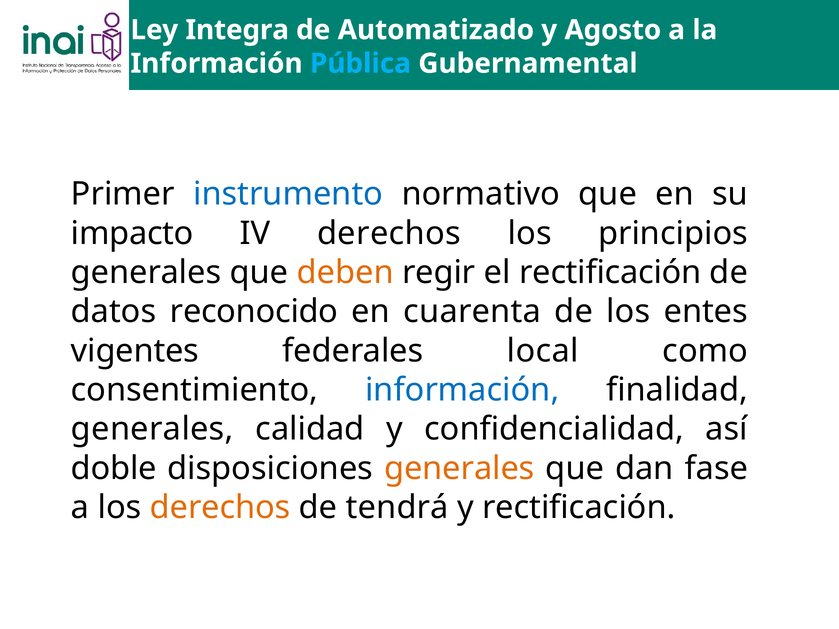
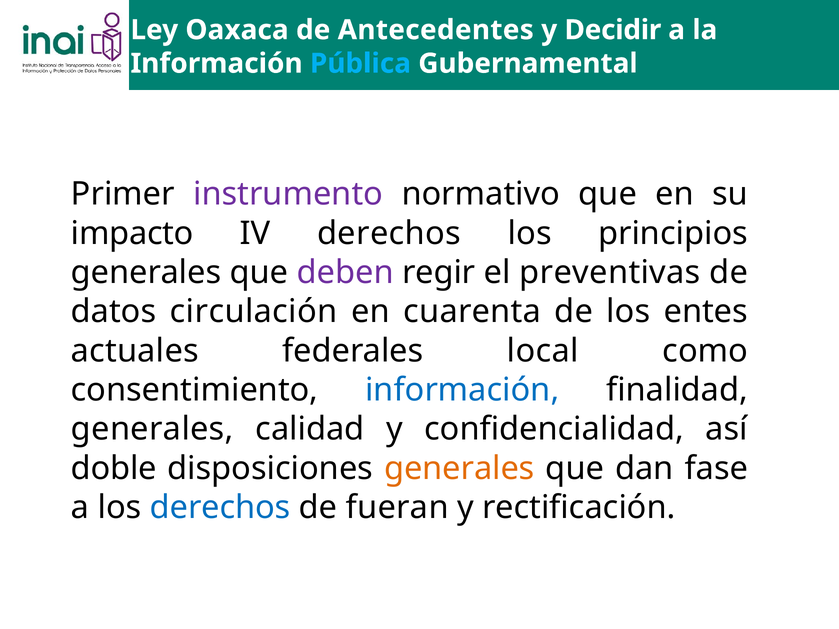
Integra: Integra -> Oaxaca
Automatizado: Automatizado -> Antecedentes
Agosto: Agosto -> Decidir
instrumento colour: blue -> purple
deben colour: orange -> purple
el rectificación: rectificación -> preventivas
reconocido: reconocido -> circulación
vigentes: vigentes -> actuales
derechos at (220, 508) colour: orange -> blue
tendrá: tendrá -> fueran
